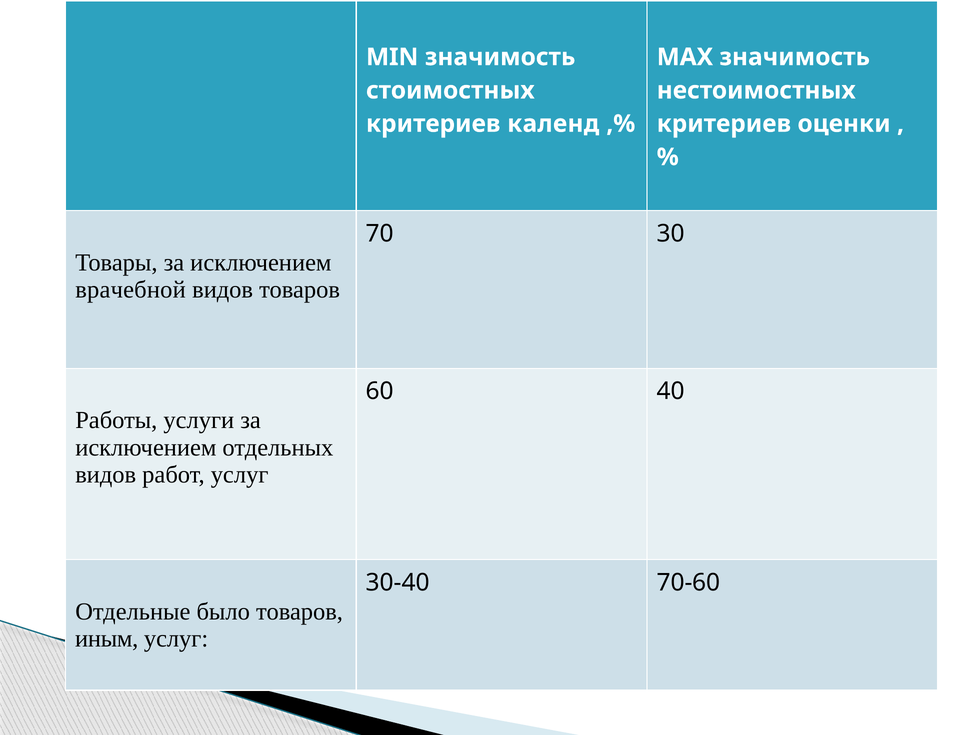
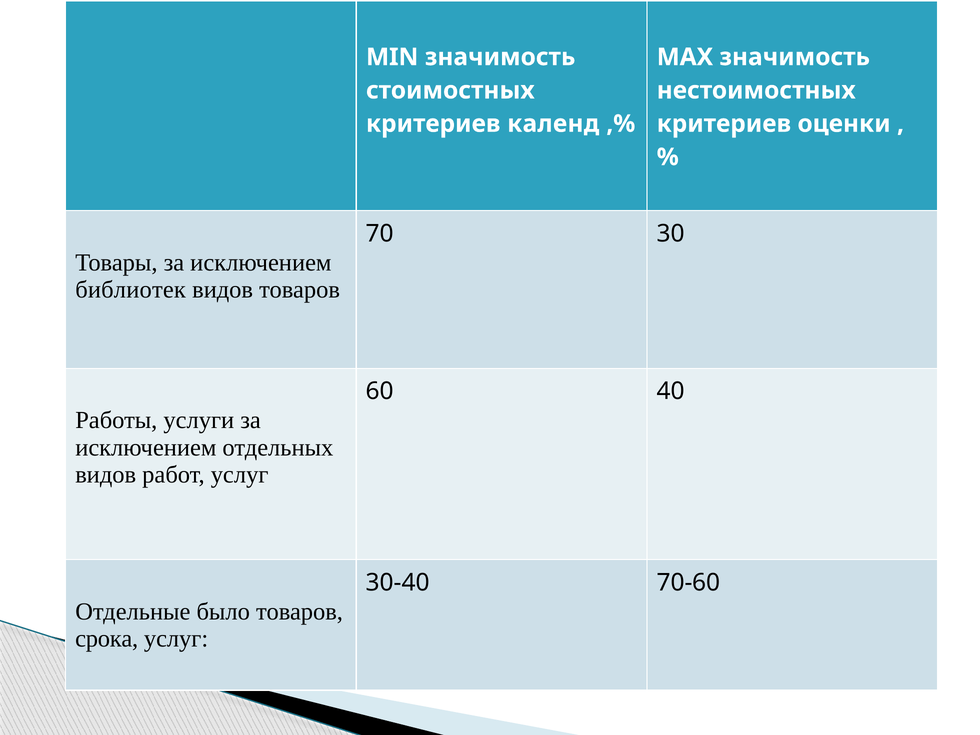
врачебной: врачебной -> библиотек
иным: иным -> срока
